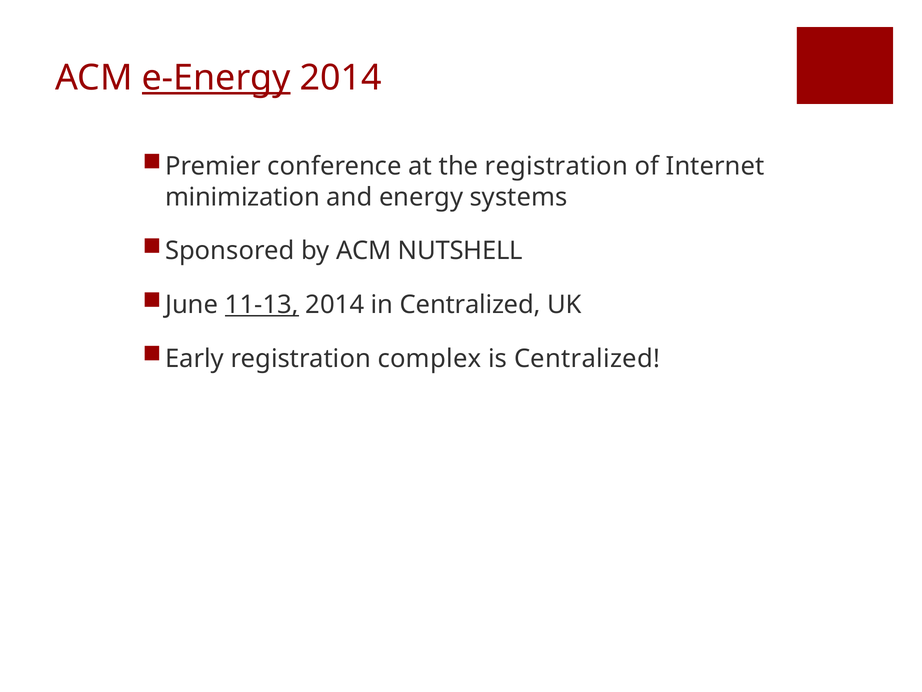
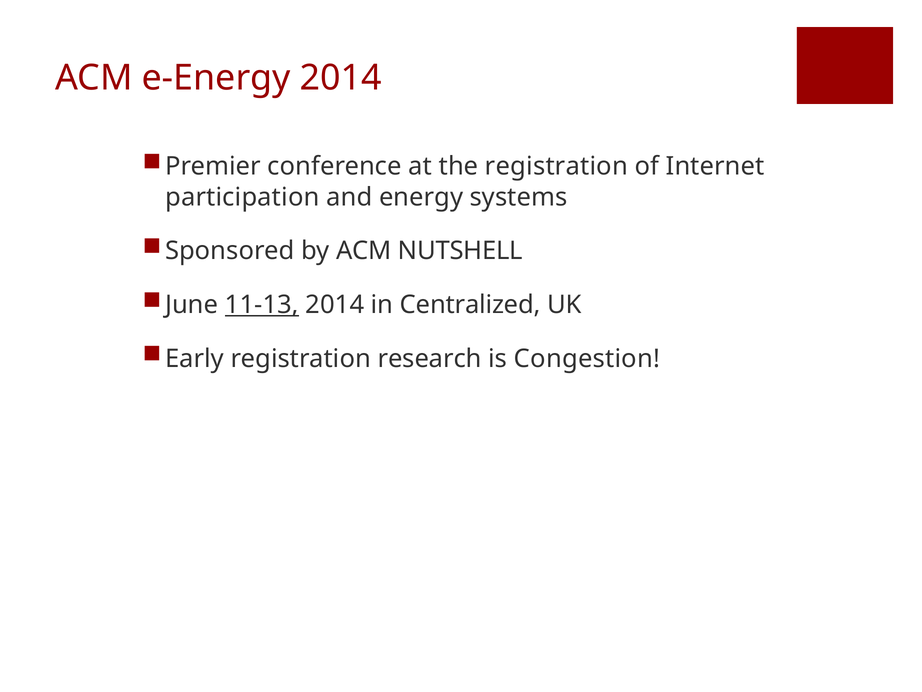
e-Energy underline: present -> none
minimization: minimization -> participation
complex: complex -> research
is Centralized: Centralized -> Congestion
